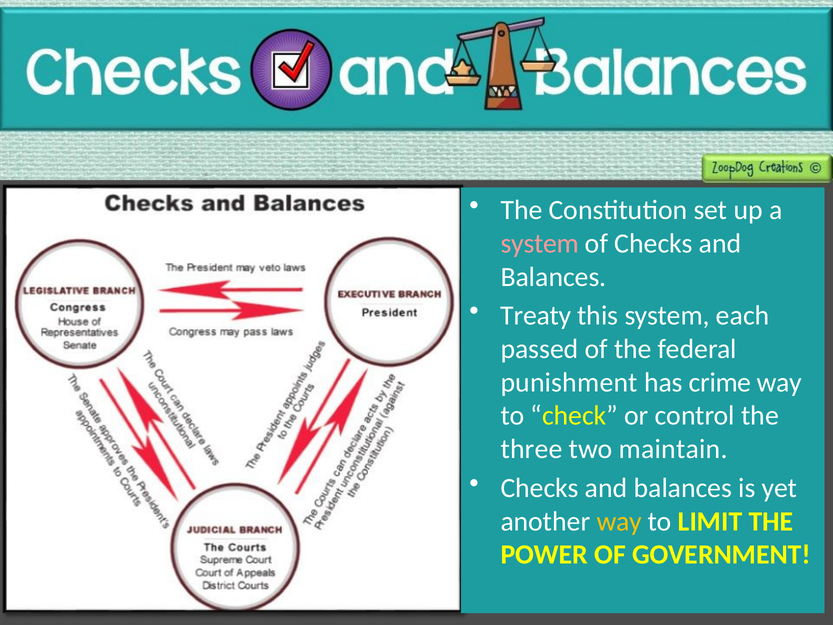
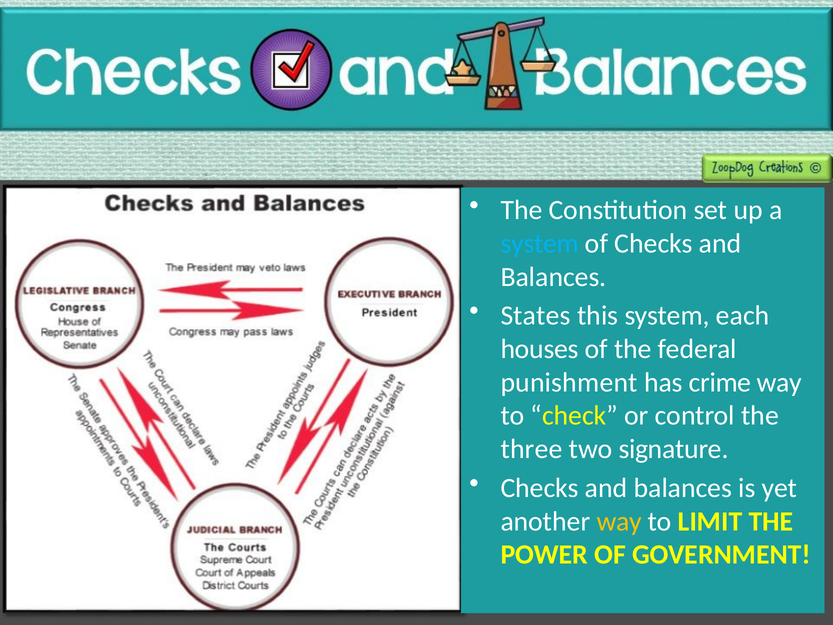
system at (540, 243) colour: pink -> light blue
Treaty: Treaty -> States
passed: passed -> houses
maintain: maintain -> signature
